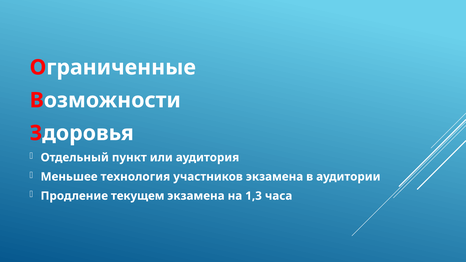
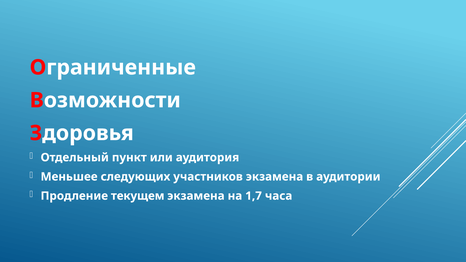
технология: технология -> следующих
1,3: 1,3 -> 1,7
